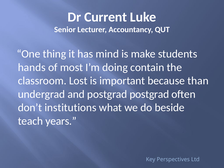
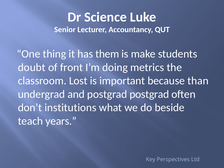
Current: Current -> Science
mind: mind -> them
hands: hands -> doubt
most: most -> front
contain: contain -> metrics
